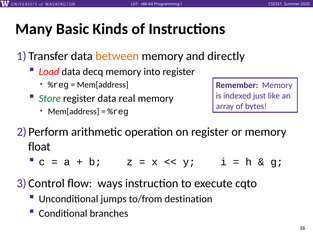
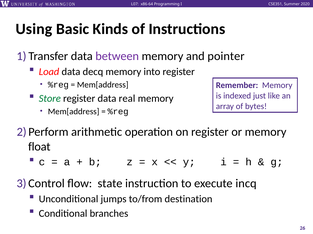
Many: Many -> Using
between colour: orange -> purple
directly: directly -> pointer
ways: ways -> state
cqto: cqto -> incq
